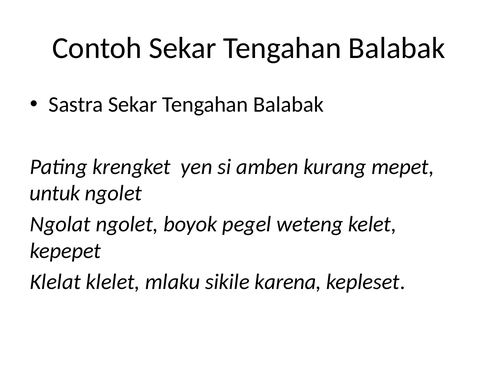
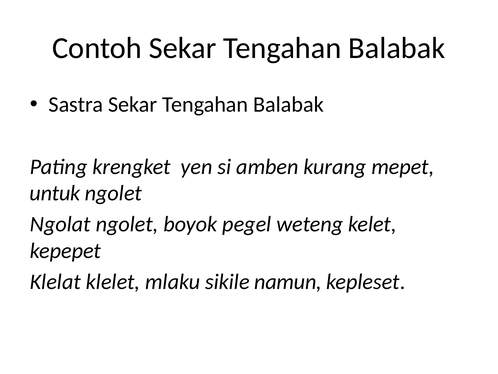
karena: karena -> namun
